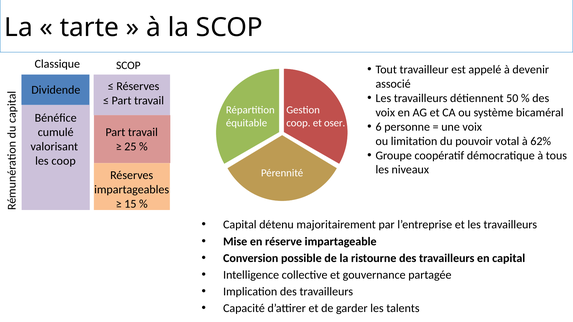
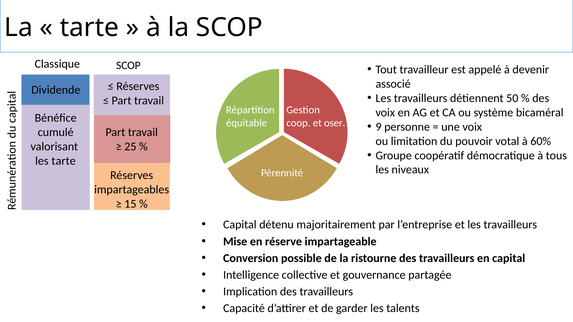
6: 6 -> 9
62%: 62% -> 60%
les coop: coop -> tarte
